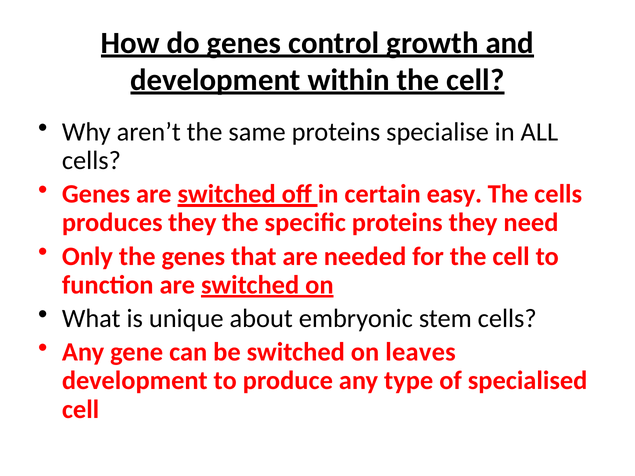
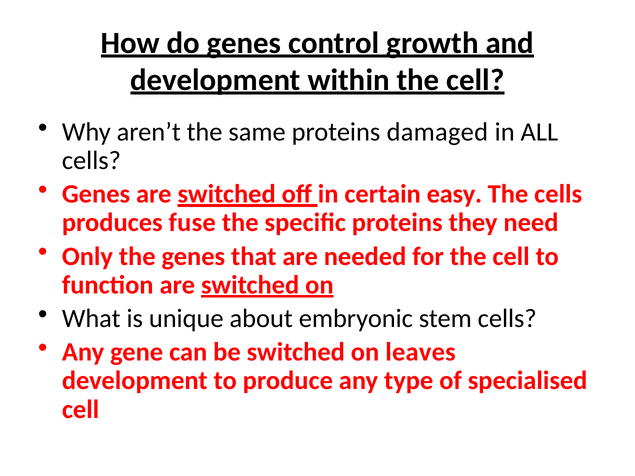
specialise: specialise -> damaged
produces they: they -> fuse
